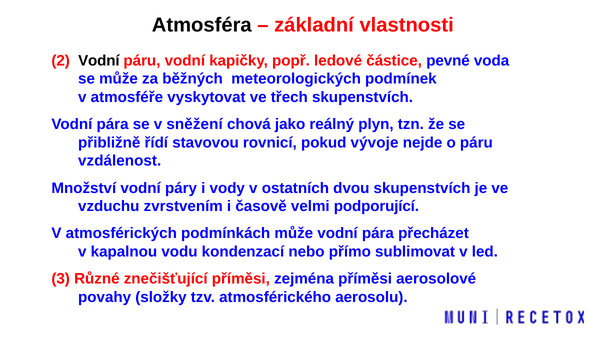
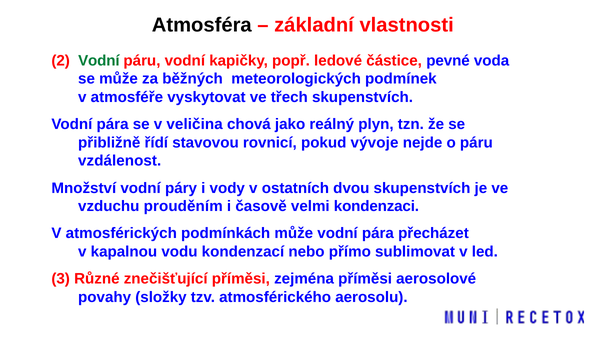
Vodní at (99, 61) colour: black -> green
sněžení: sněžení -> veličina
zvrstvením: zvrstvením -> prouděním
podporující: podporující -> kondenzaci
